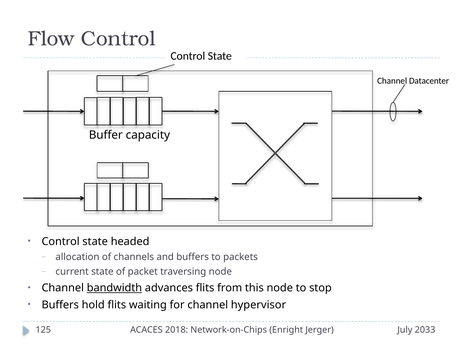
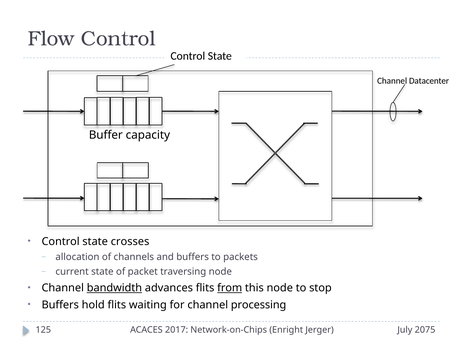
headed: headed -> crosses
from underline: none -> present
hypervisor: hypervisor -> processing
2018: 2018 -> 2017
2033: 2033 -> 2075
